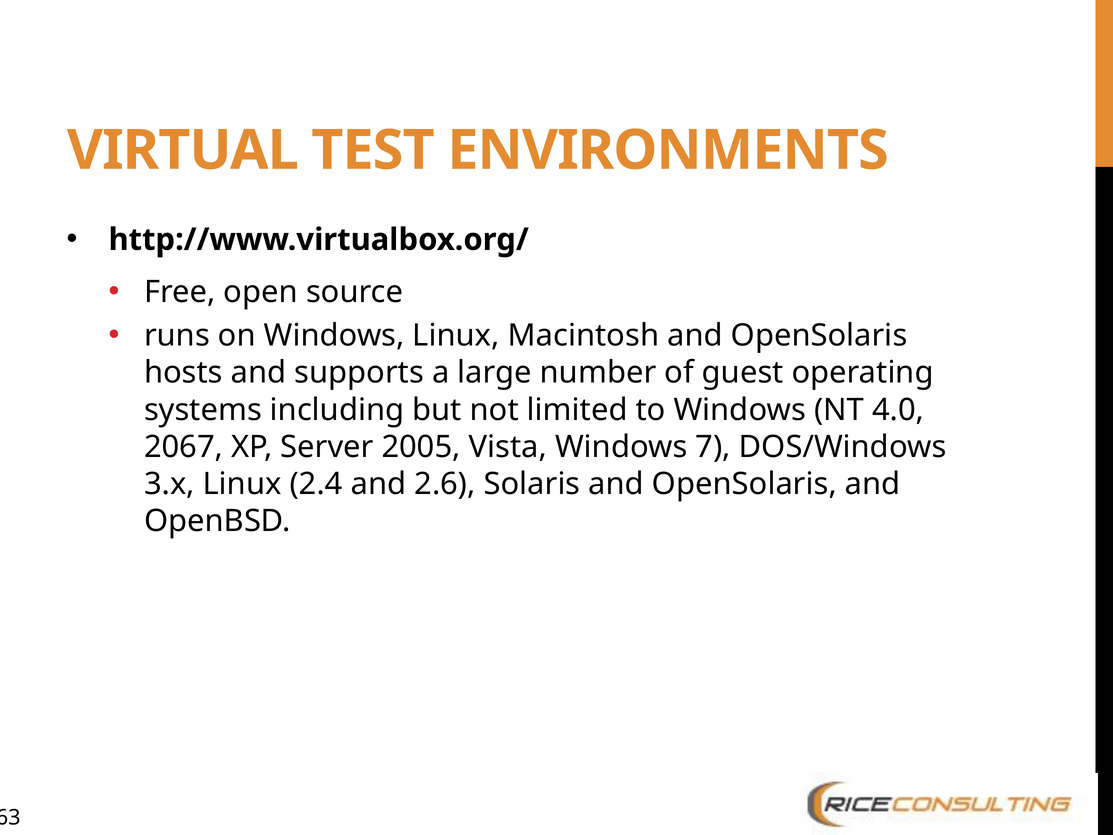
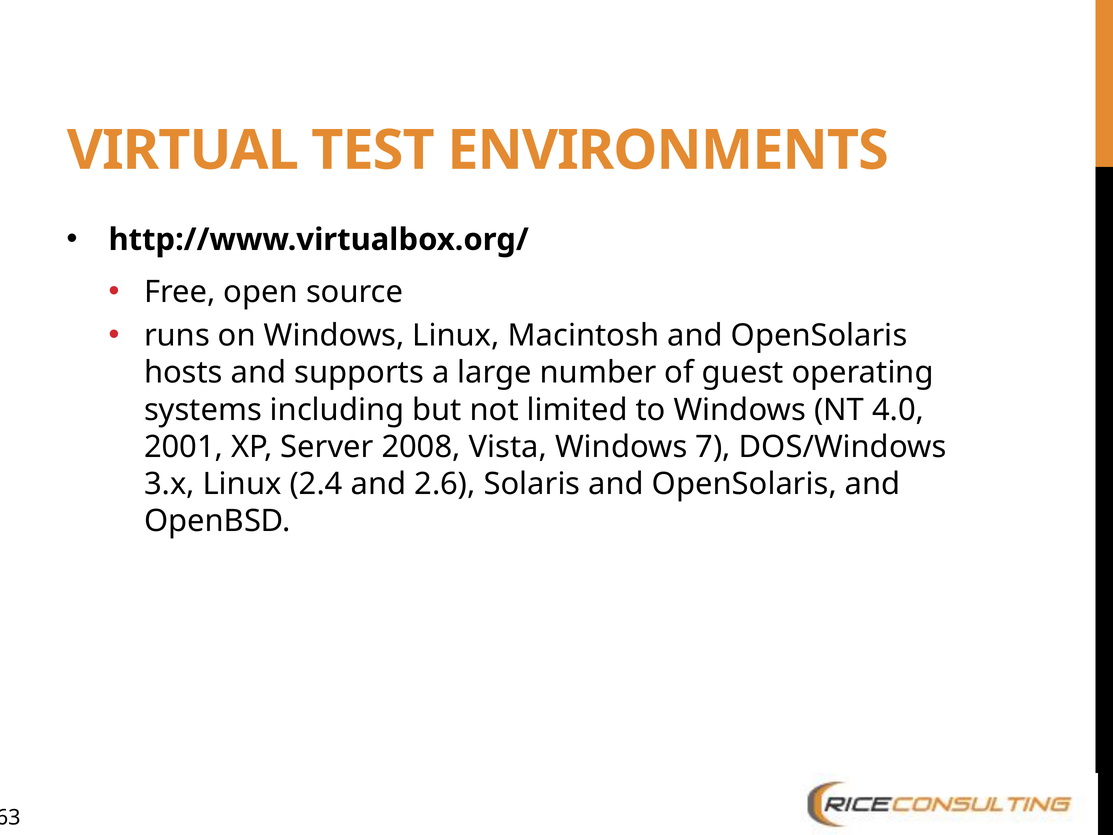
2067: 2067 -> 2001
2005: 2005 -> 2008
